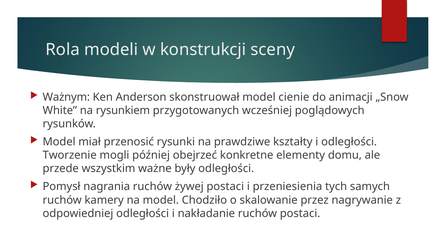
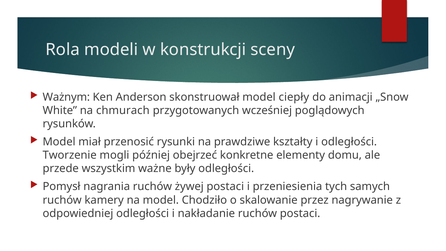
cienie: cienie -> ciepły
rysunkiem: rysunkiem -> chmurach
